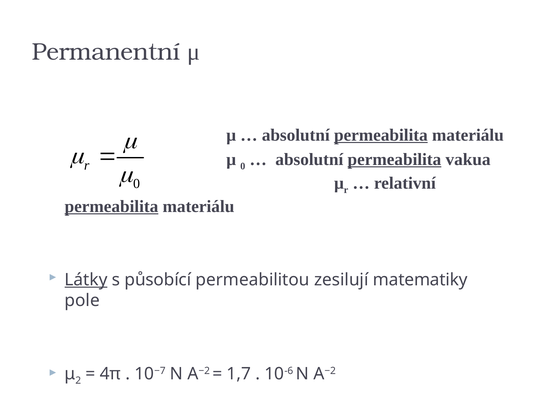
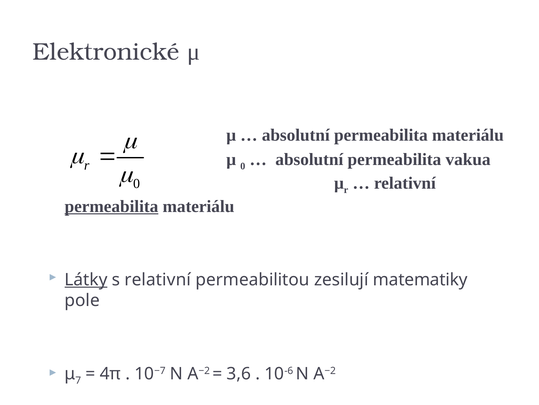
Permanentní: Permanentní -> Elektronické
permeabilita at (381, 135) underline: present -> none
permeabilita at (394, 159) underline: present -> none
s působící: působící -> relativní
2: 2 -> 7
1,7: 1,7 -> 3,6
